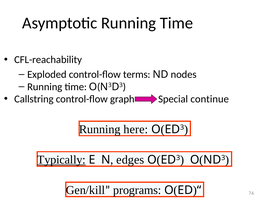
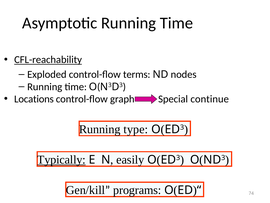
CFL-reachability underline: none -> present
Callstring: Callstring -> Locations
here: here -> type
edges: edges -> easily
